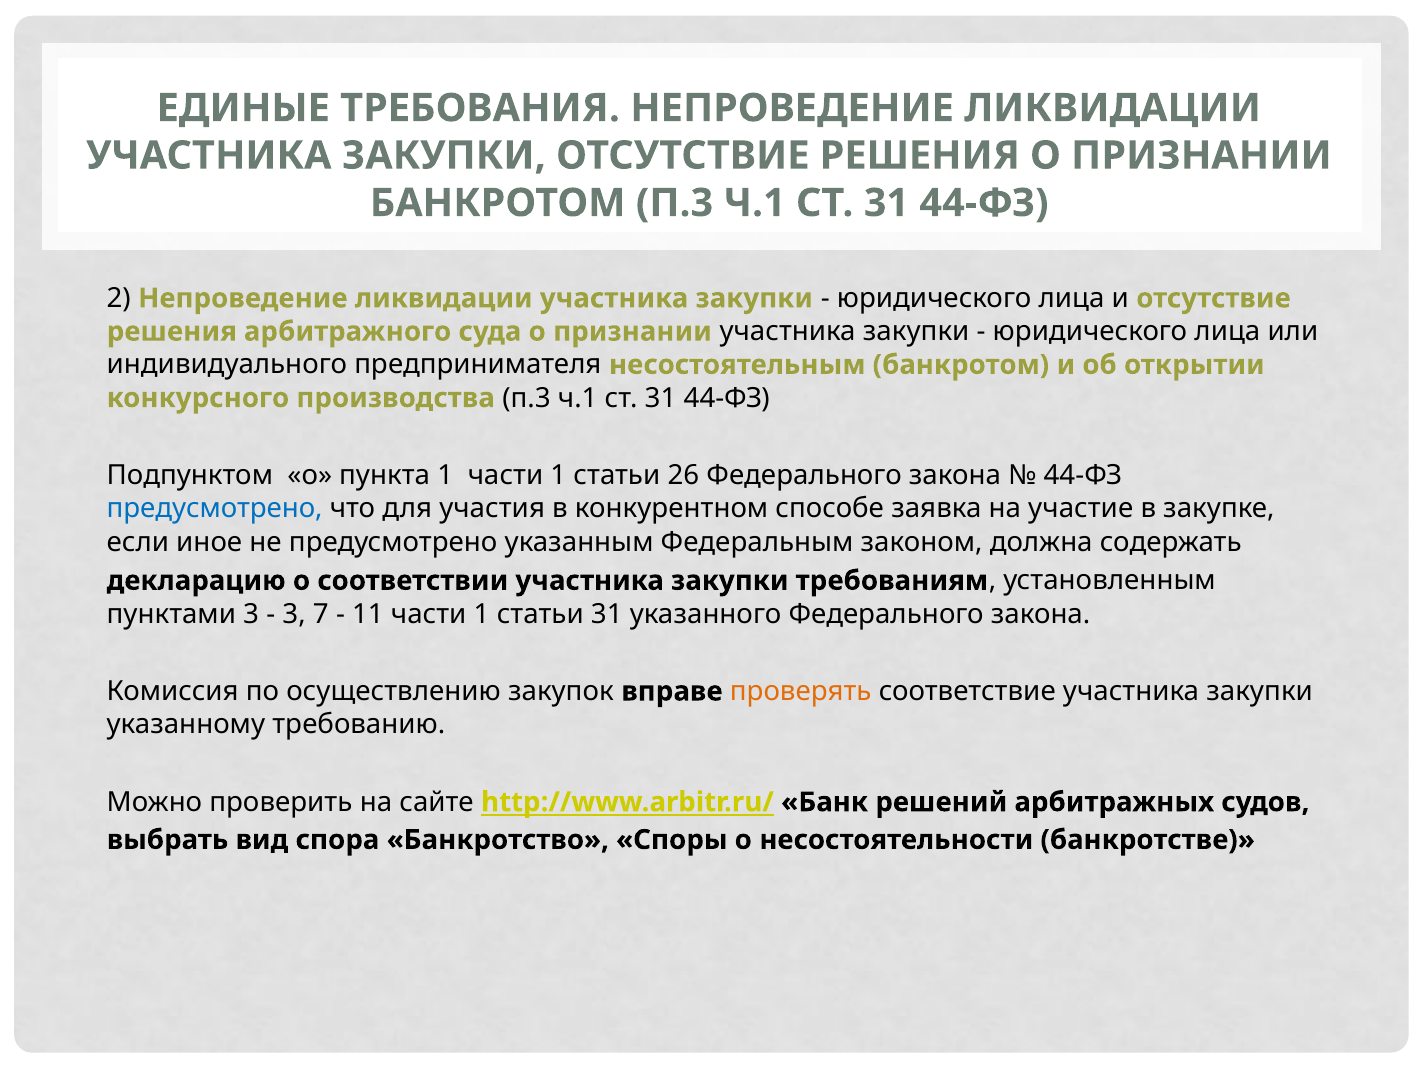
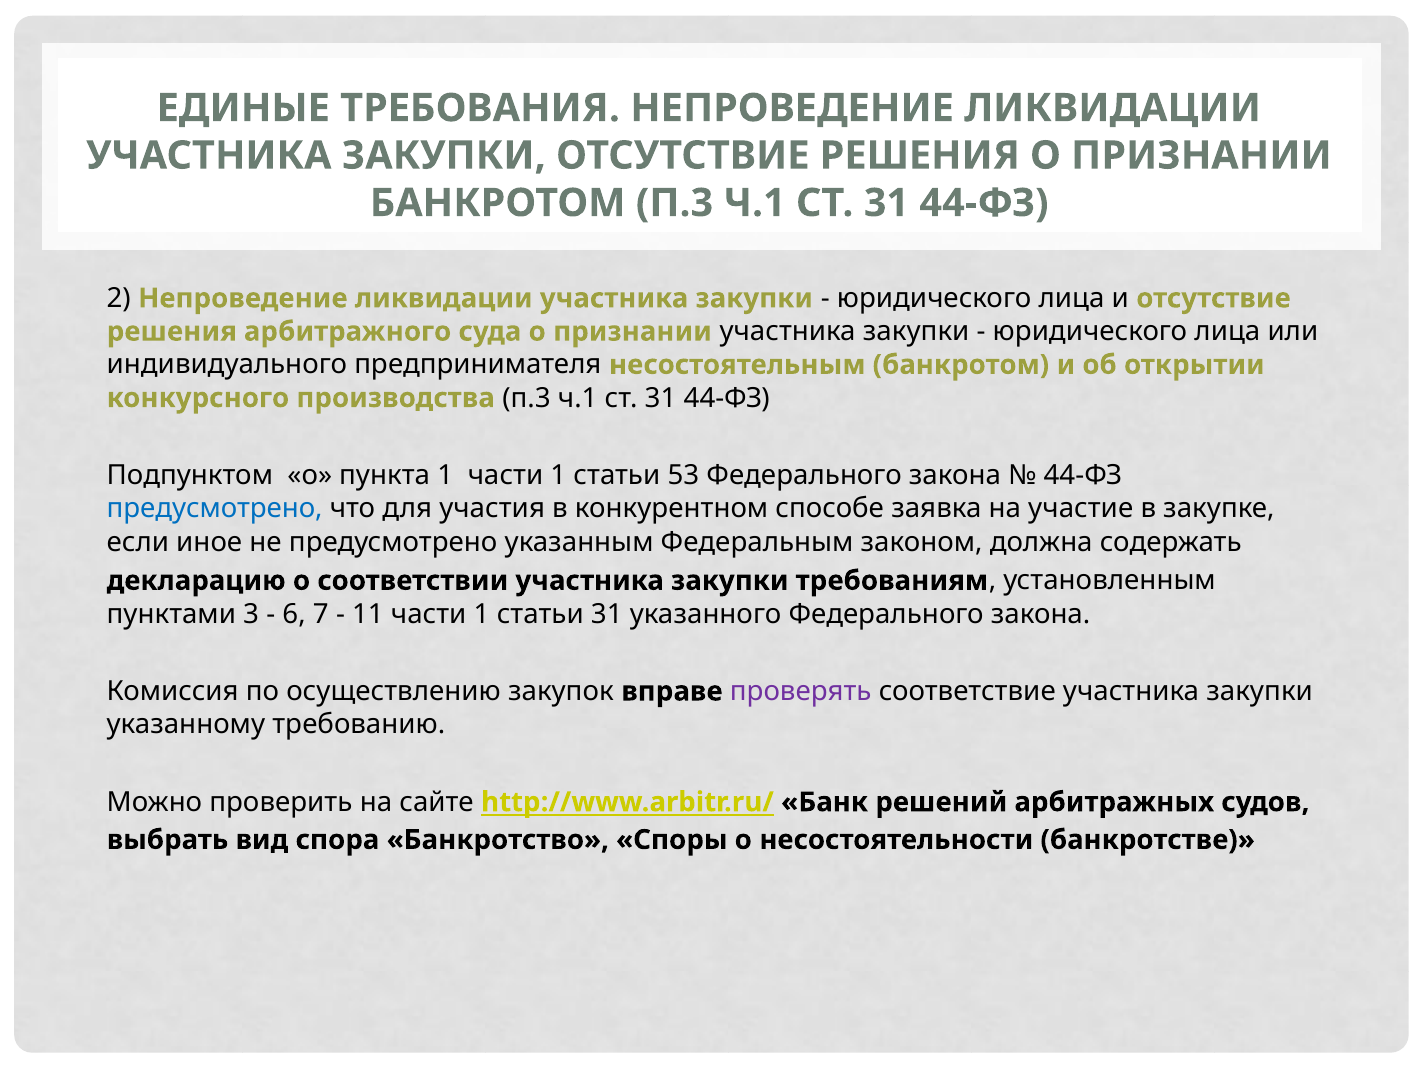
26: 26 -> 53
3 at (294, 614): 3 -> 6
проверять colour: orange -> purple
